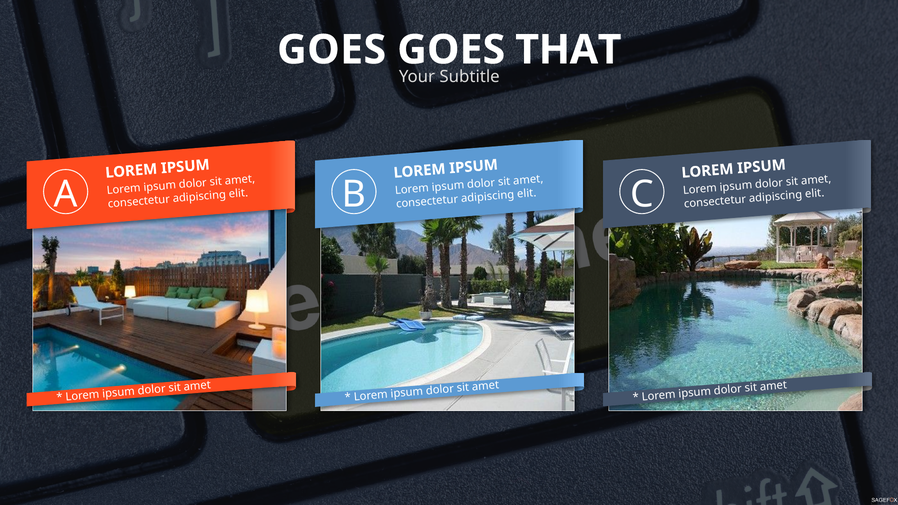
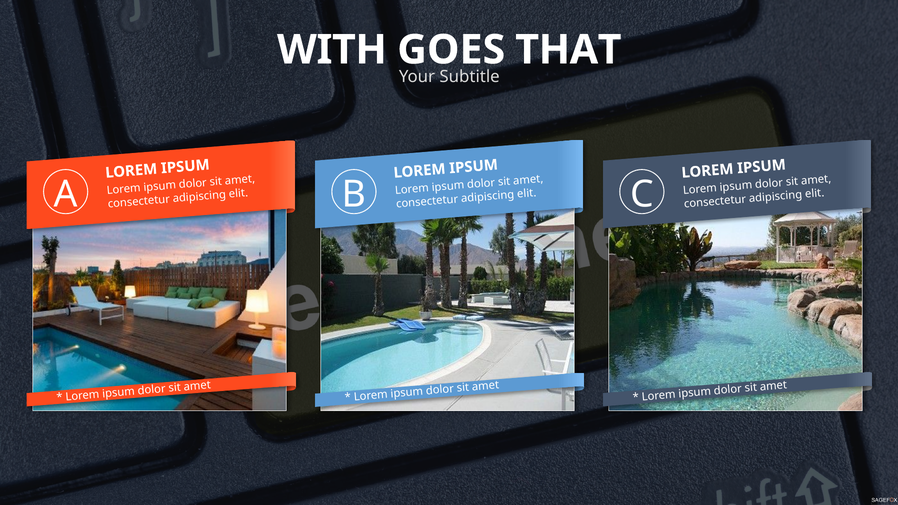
GOES at (332, 50): GOES -> WITH
